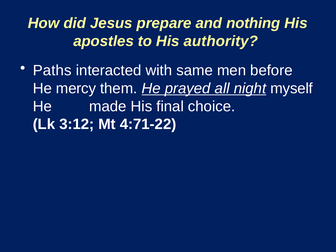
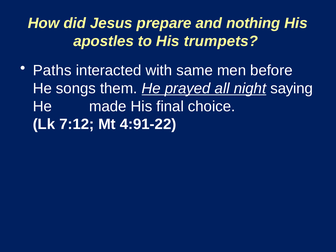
authority: authority -> trumpets
mercy: mercy -> songs
myself: myself -> saying
3:12: 3:12 -> 7:12
4:71-22: 4:71-22 -> 4:91-22
